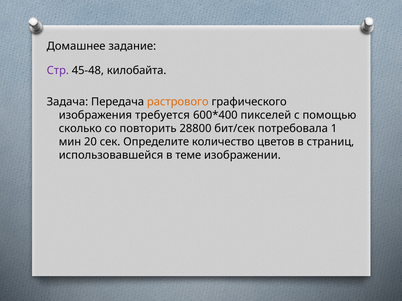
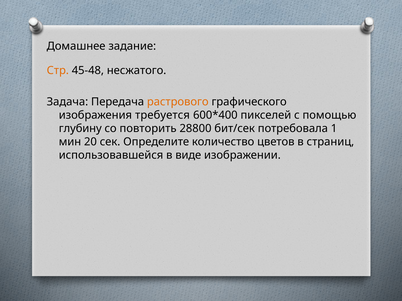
Стр colour: purple -> orange
килобайта: килобайта -> несжатого
сколько: сколько -> глубину
теме: теме -> виде
